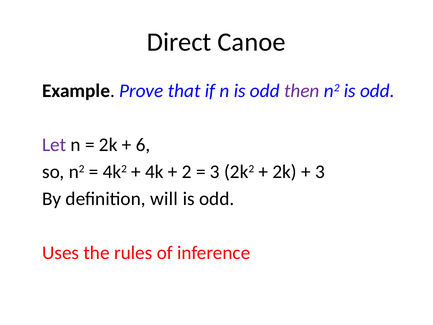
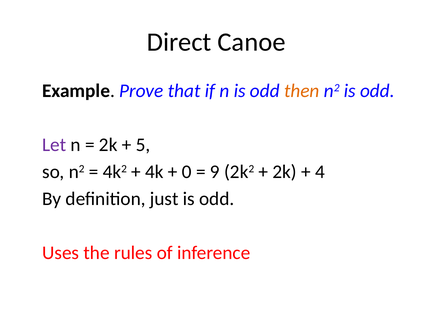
then colour: purple -> orange
6: 6 -> 5
2: 2 -> 0
3 at (215, 172): 3 -> 9
3 at (320, 172): 3 -> 4
will: will -> just
